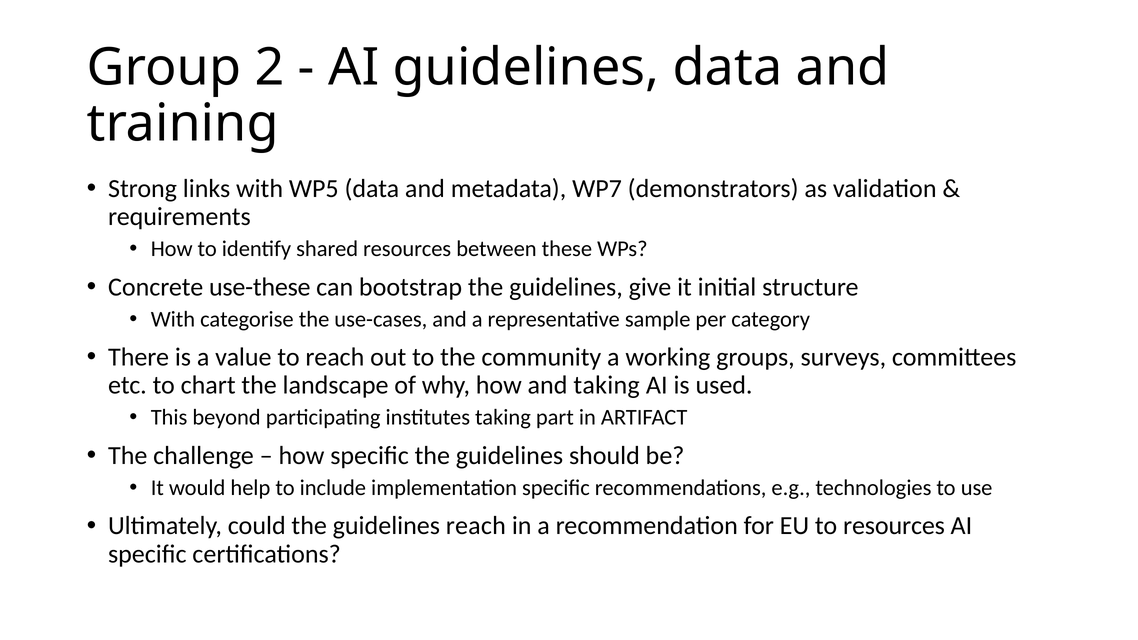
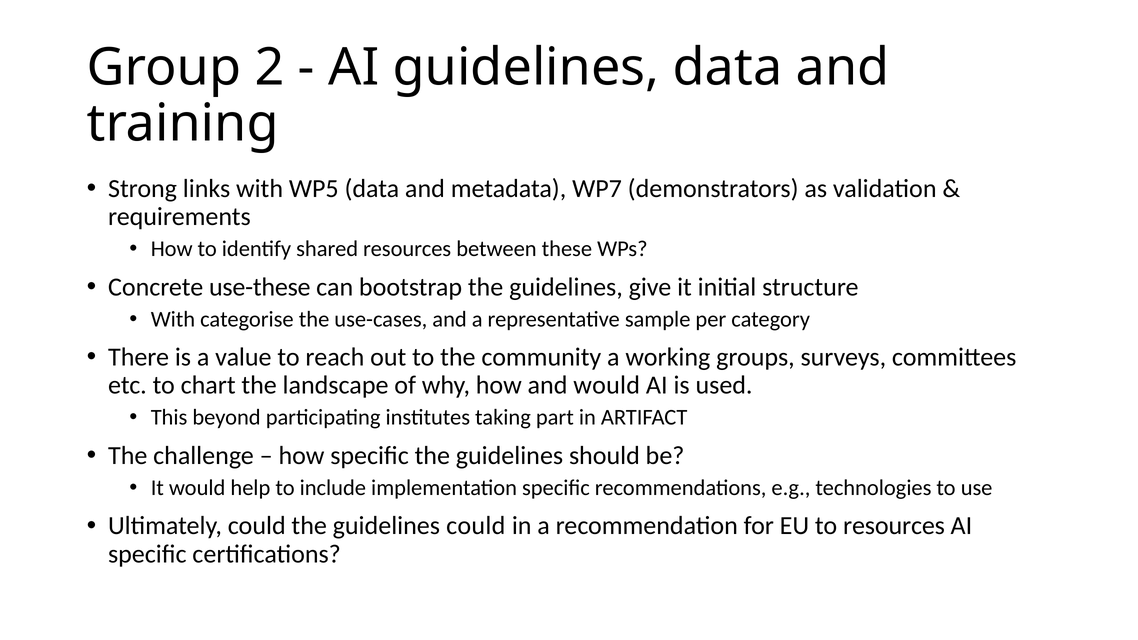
and taking: taking -> would
guidelines reach: reach -> could
